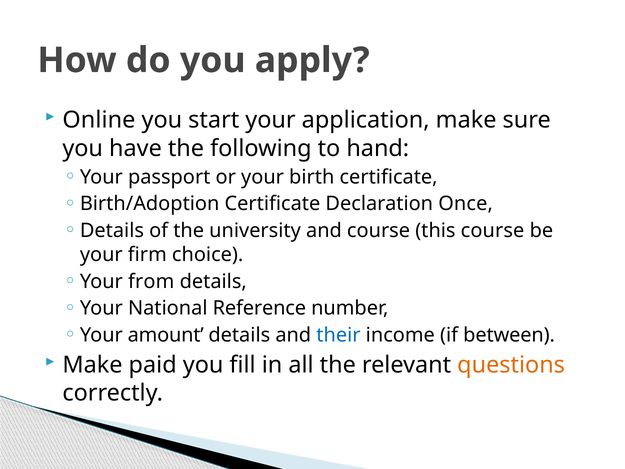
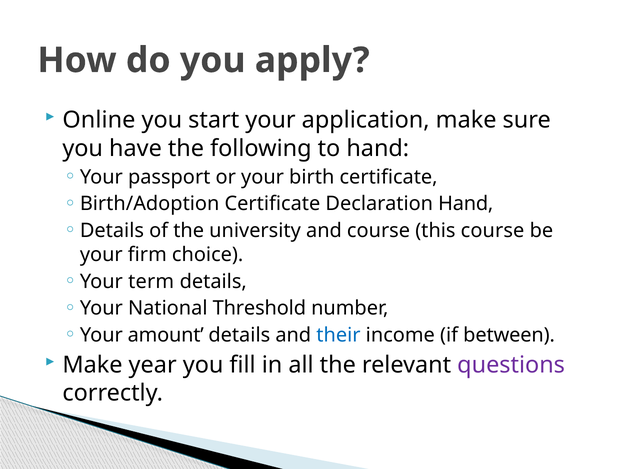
Declaration Once: Once -> Hand
from: from -> term
Reference: Reference -> Threshold
paid: paid -> year
questions colour: orange -> purple
